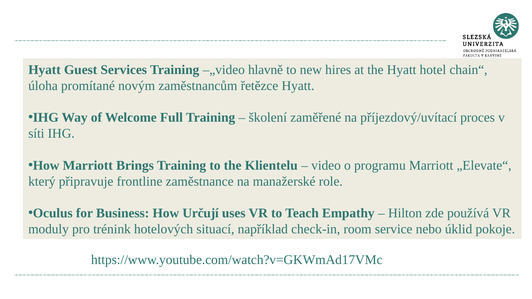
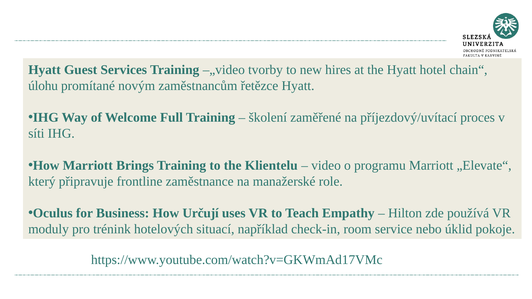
hlavně: hlavně -> tvorby
úloha: úloha -> úlohu
